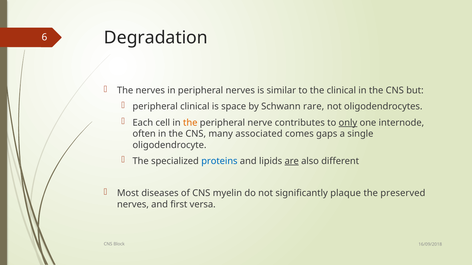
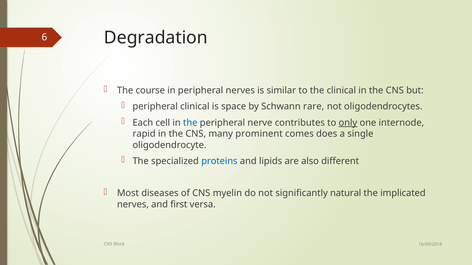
The nerves: nerves -> course
the at (190, 123) colour: orange -> blue
often: often -> rapid
associated: associated -> prominent
gaps: gaps -> does
are underline: present -> none
plaque: plaque -> natural
preserved: preserved -> implicated
